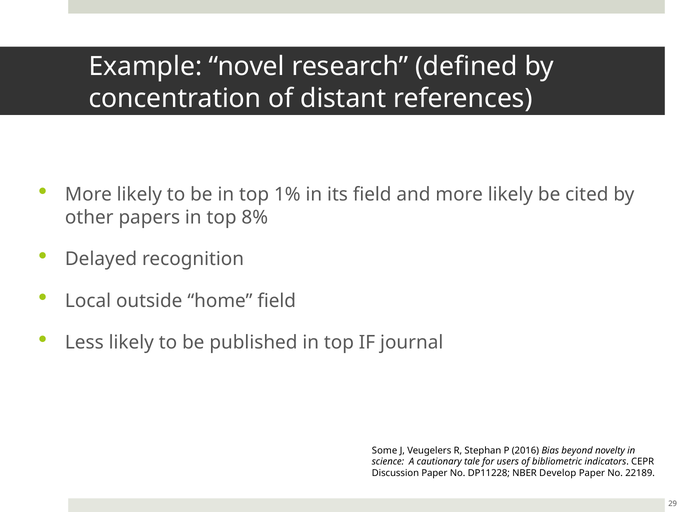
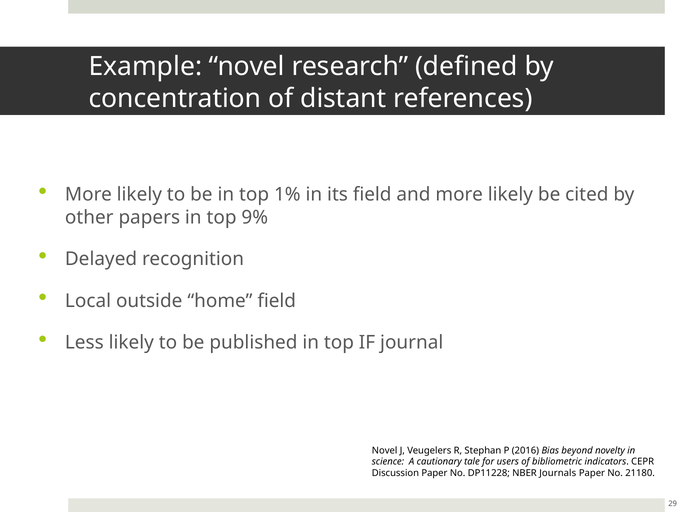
8%: 8% -> 9%
Some at (385, 450): Some -> Novel
Develop: Develop -> Journals
22189: 22189 -> 21180
